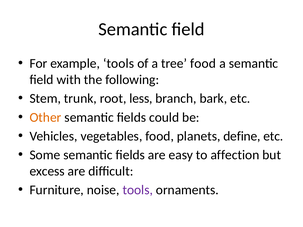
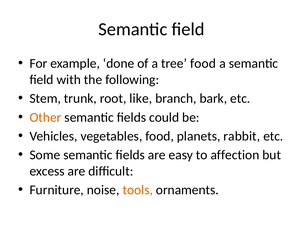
example tools: tools -> done
less: less -> like
define: define -> rabbit
tools at (138, 190) colour: purple -> orange
